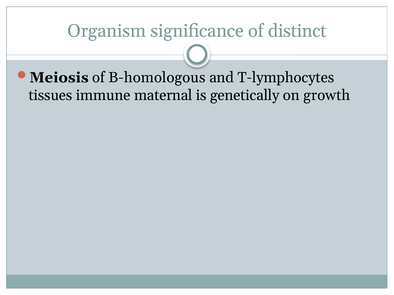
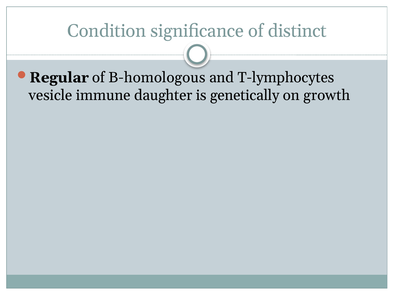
Organism: Organism -> Condition
Meiosis: Meiosis -> Regular
tissues: tissues -> vesicle
maternal: maternal -> daughter
